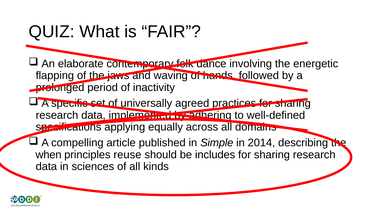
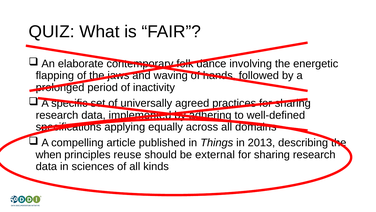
Simple: Simple -> Things
2014: 2014 -> 2013
includes: includes -> external
